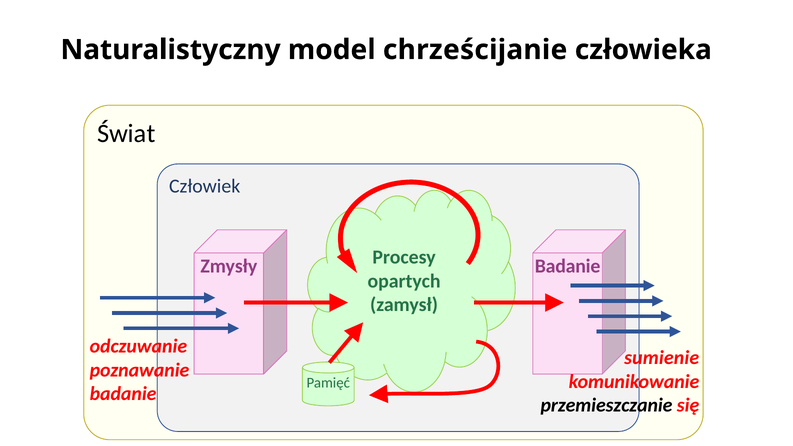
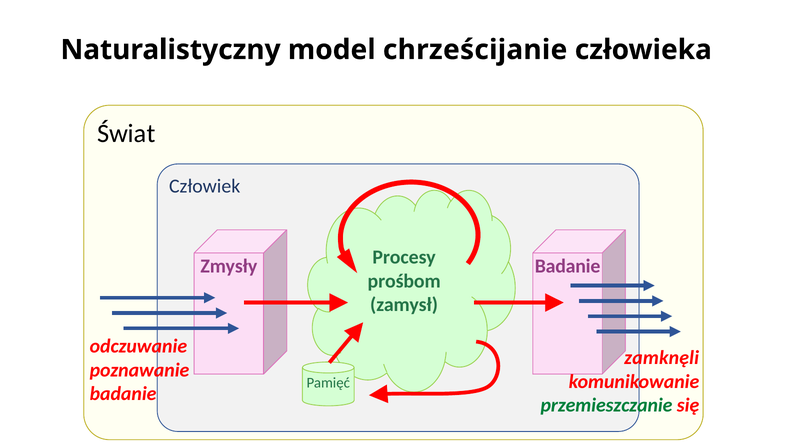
opartych: opartych -> prośbom
sumienie: sumienie -> zamknęli
przemieszczanie colour: black -> green
